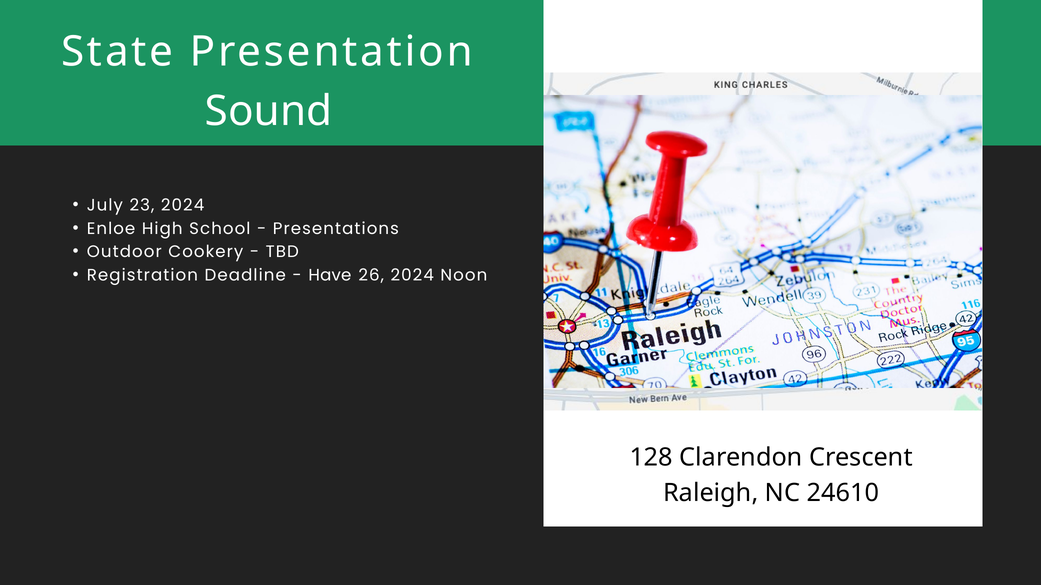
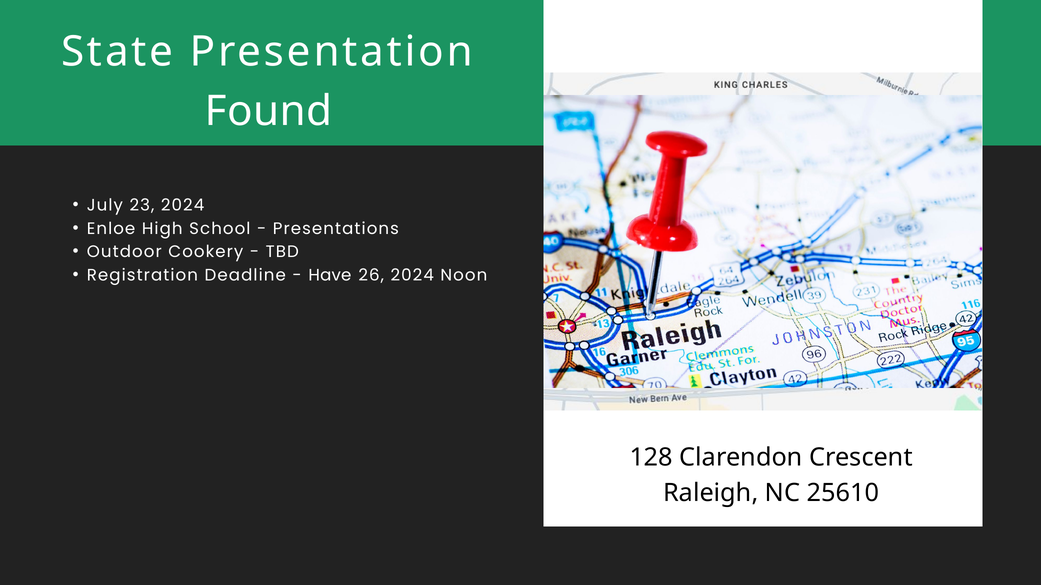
Sound: Sound -> Found
24610: 24610 -> 25610
